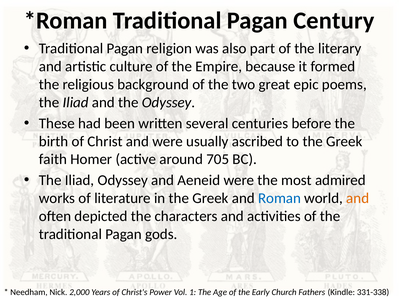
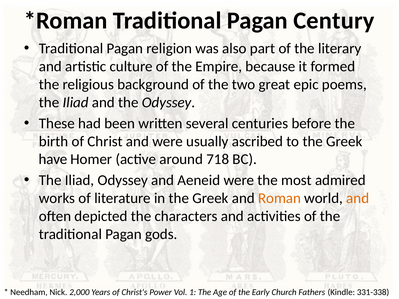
faith: faith -> have
705: 705 -> 718
Roman colour: blue -> orange
